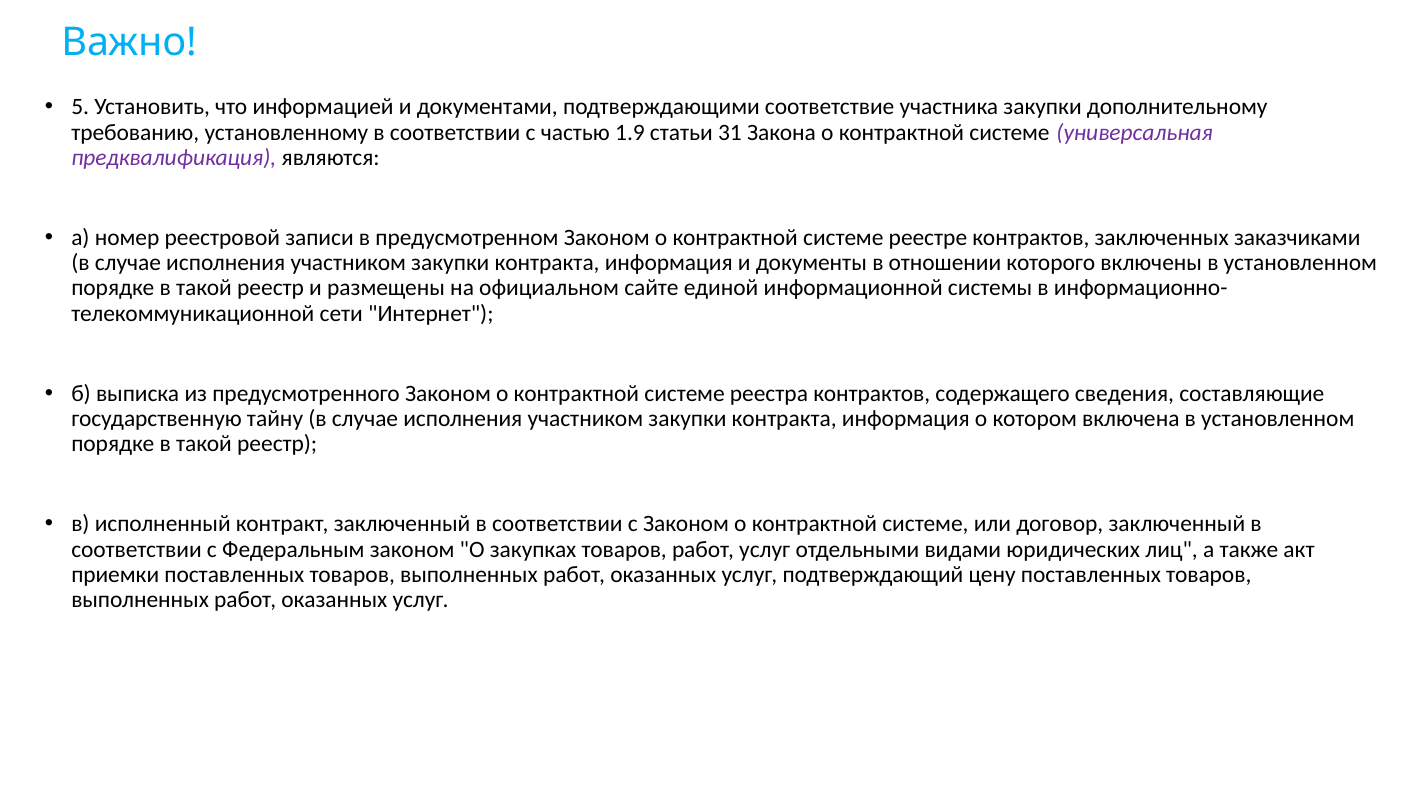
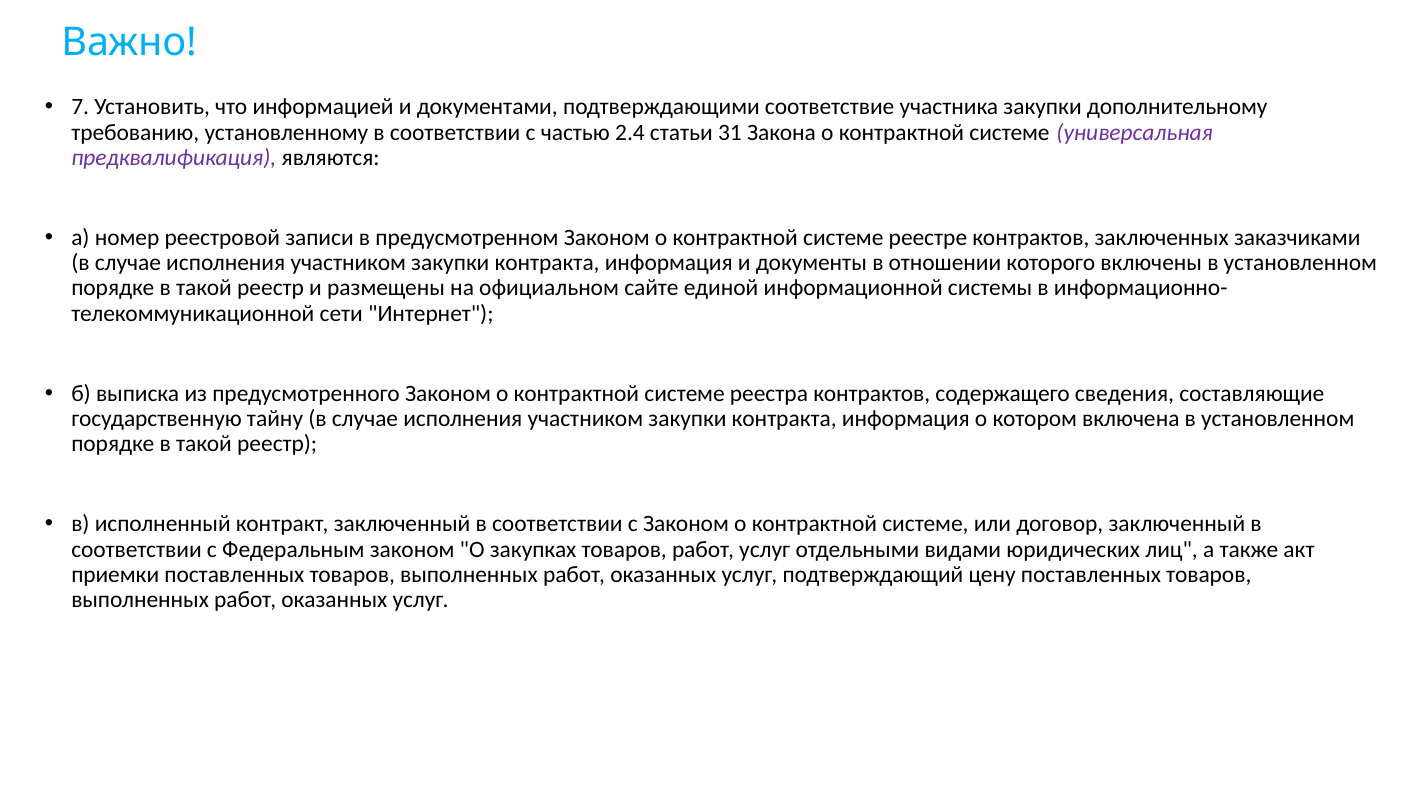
5: 5 -> 7
1.9: 1.9 -> 2.4
